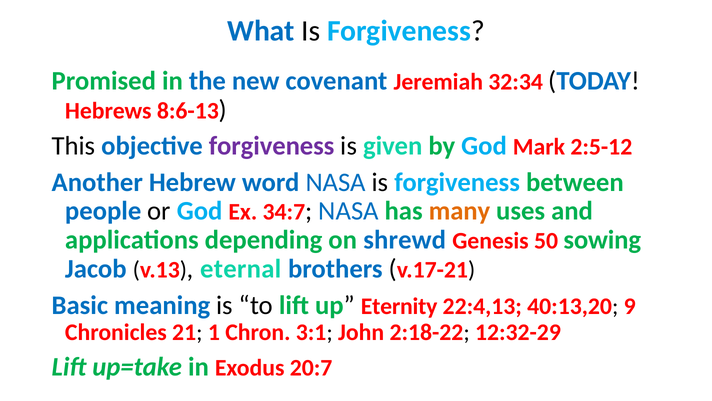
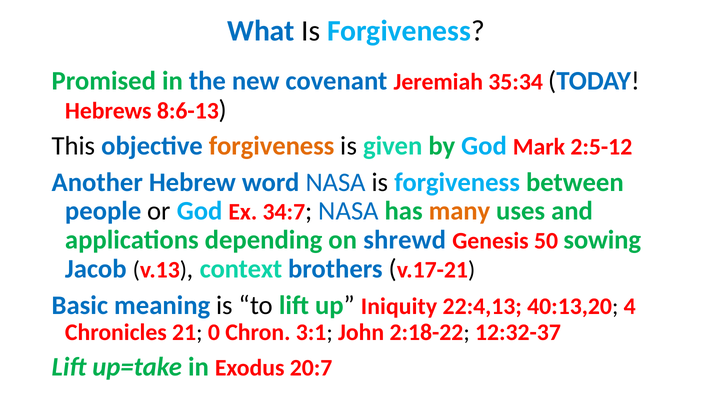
32:34: 32:34 -> 35:34
forgiveness at (272, 146) colour: purple -> orange
eternal: eternal -> context
Eternity: Eternity -> Iniquity
9: 9 -> 4
1: 1 -> 0
12:32-29: 12:32-29 -> 12:32-37
